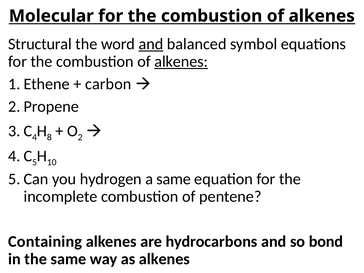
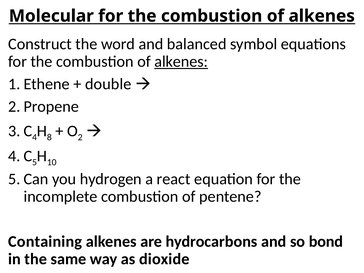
Structural: Structural -> Construct
and at (151, 44) underline: present -> none
carbon: carbon -> double
a same: same -> react
as alkenes: alkenes -> dioxide
